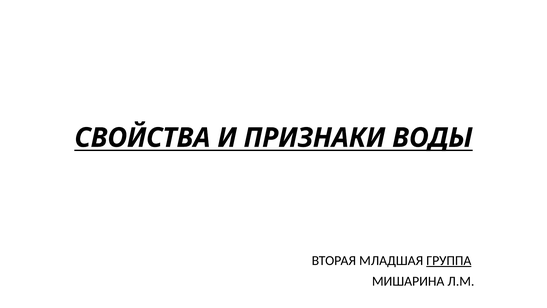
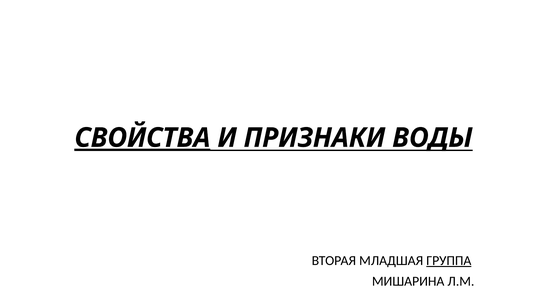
СВОЙСТВА underline: none -> present
